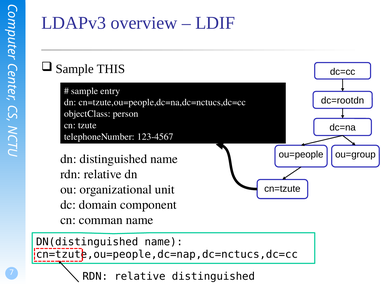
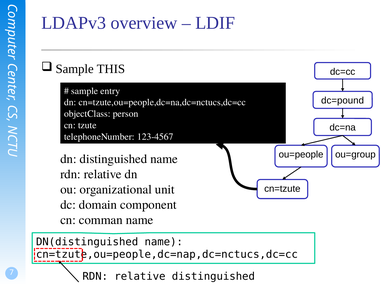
dc=rootdn: dc=rootdn -> dc=pound
